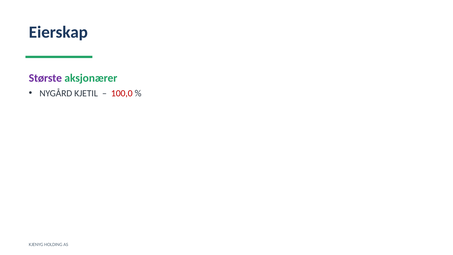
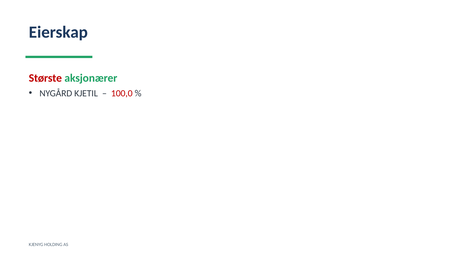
Største colour: purple -> red
